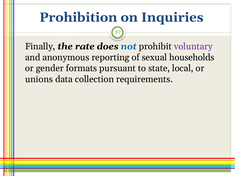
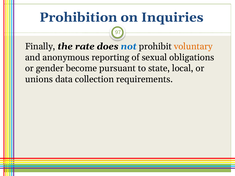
voluntary colour: purple -> orange
households: households -> obligations
formats: formats -> become
